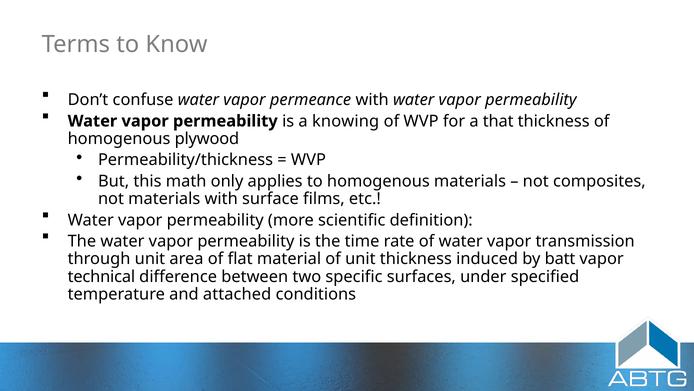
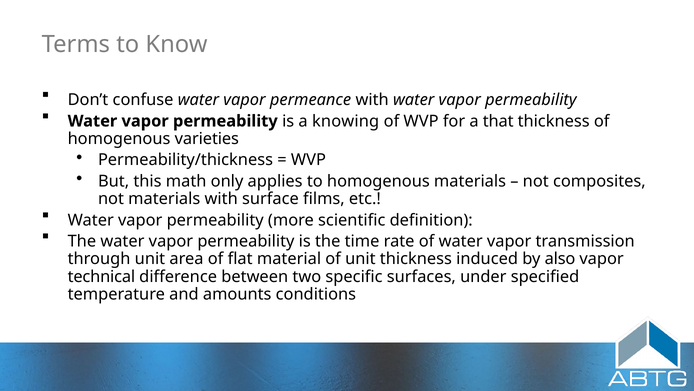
plywood: plywood -> varieties
batt: batt -> also
attached: attached -> amounts
